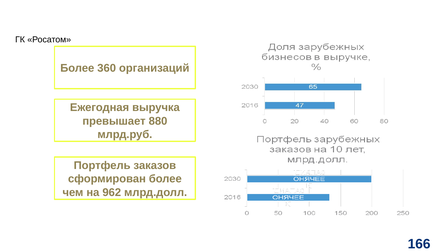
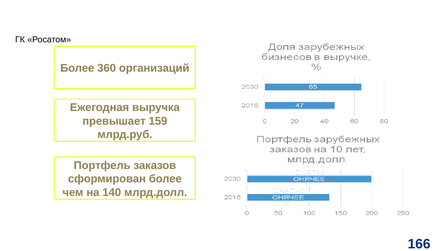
880: 880 -> 159
962: 962 -> 140
